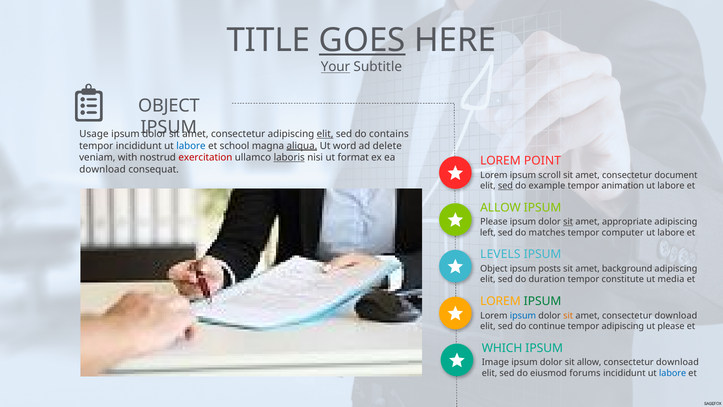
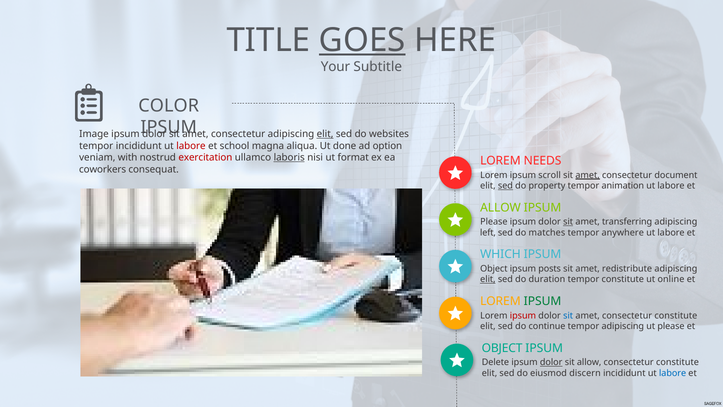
Your underline: present -> none
OBJECT at (169, 105): OBJECT -> COLOR
Usage: Usage -> Image
contains: contains -> websites
labore at (191, 146) colour: blue -> red
aliqua underline: present -> none
word: word -> done
delete: delete -> option
POINT: POINT -> NEEDS
download at (102, 169): download -> coworkers
amet at (588, 175) underline: none -> present
example: example -> property
appropriate: appropriate -> transferring
computer: computer -> anywhere
LEVELS: LEVELS -> WHICH
background: background -> redistribute
elit at (488, 279) underline: none -> present
media: media -> online
ipsum at (523, 315) colour: blue -> red
sit at (568, 315) colour: orange -> blue
amet consectetur download: download -> constitute
WHICH at (502, 348): WHICH -> OBJECT
Image: Image -> Delete
dolor at (551, 362) underline: none -> present
download at (677, 362): download -> constitute
forums: forums -> discern
